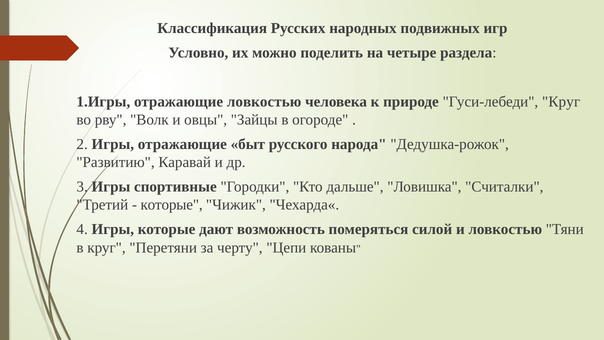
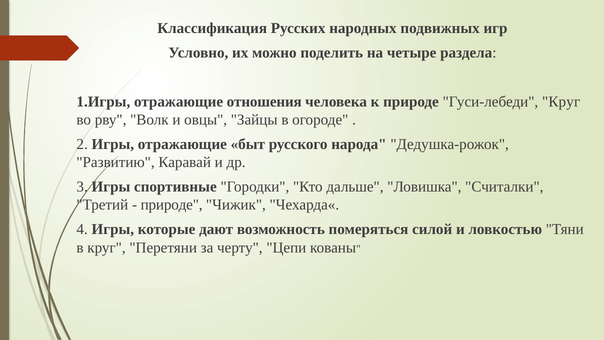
отражающие ловкостью: ловкостью -> отношения
которые at (172, 205): которые -> природе
